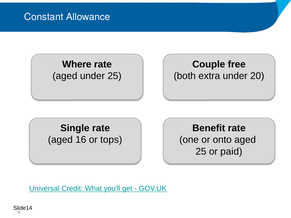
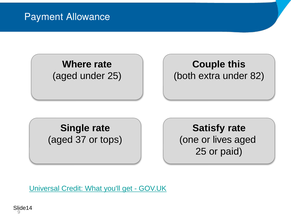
Constant: Constant -> Payment
free: free -> this
20: 20 -> 82
Benefit: Benefit -> Satisfy
16: 16 -> 37
onto: onto -> lives
